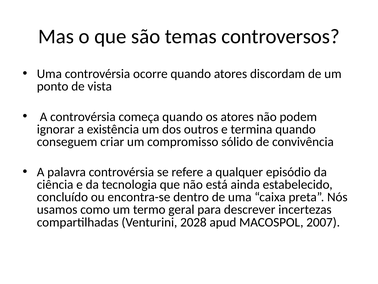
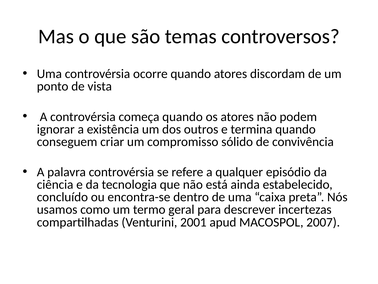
2028: 2028 -> 2001
